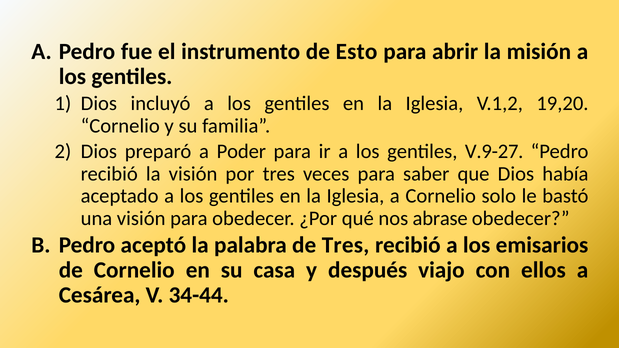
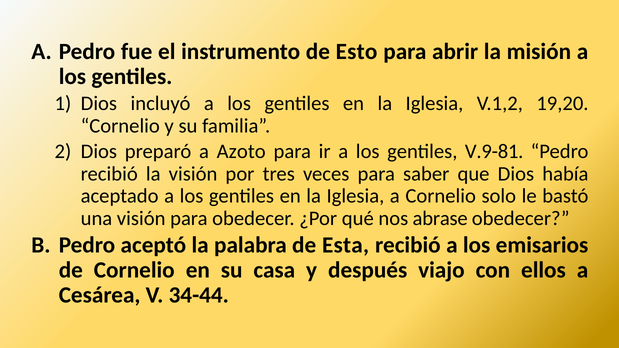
Poder: Poder -> Azoto
V.9-27: V.9-27 -> V.9-81
de Tres: Tres -> Esta
